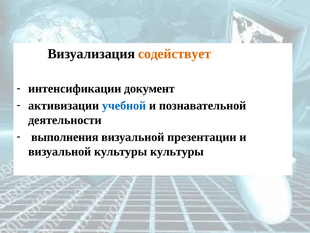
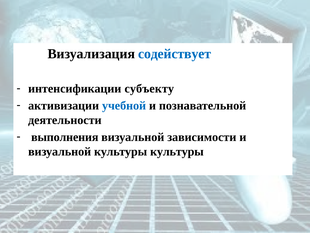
содействует colour: orange -> blue
документ: документ -> субъекту
презентации: презентации -> зависимости
